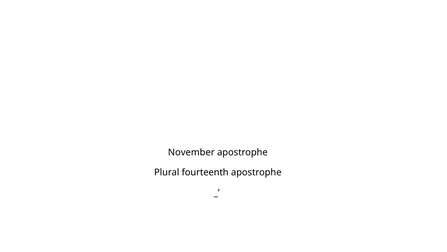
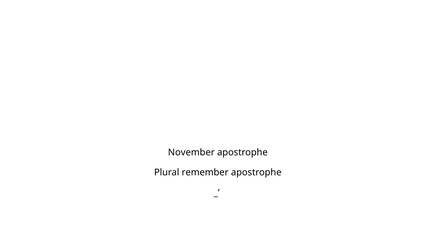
fourteenth: fourteenth -> remember
